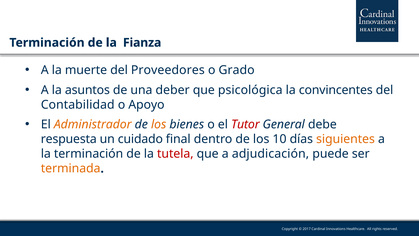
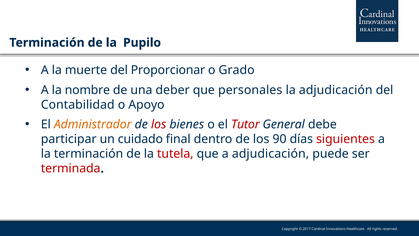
Fianza: Fianza -> Pupilo
Proveedores: Proveedores -> Proporcionar
asuntos: asuntos -> nombre
psicológica: psicológica -> personales
la convincentes: convincentes -> adjudicación
los at (159, 124) colour: orange -> red
respuesta: respuesta -> participar
10: 10 -> 90
siguientes colour: orange -> red
terminada colour: orange -> red
